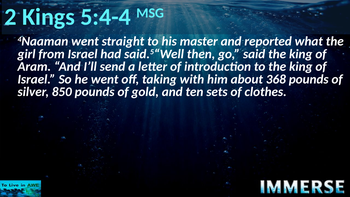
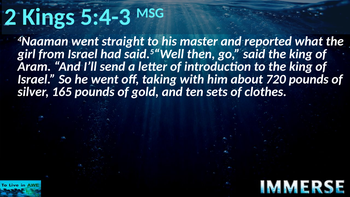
5:4-4: 5:4-4 -> 5:4-3
368: 368 -> 720
850: 850 -> 165
